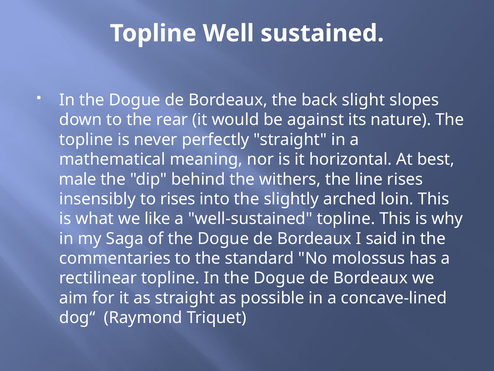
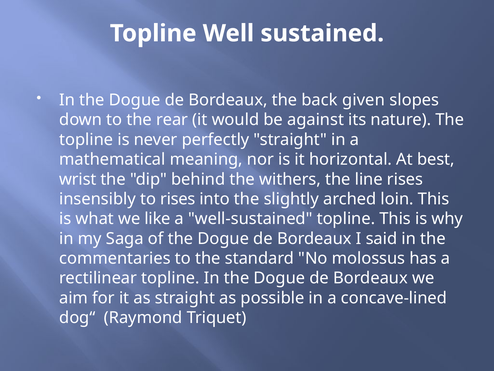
slight: slight -> given
male: male -> wrist
